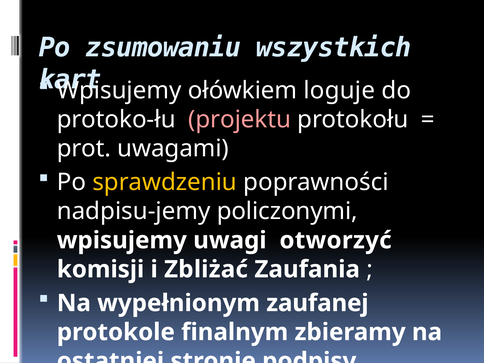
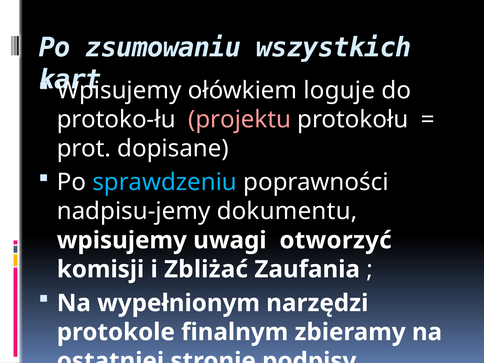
uwagami: uwagami -> dopisane
sprawdzeniu colour: yellow -> light blue
policzonymi: policzonymi -> dokumentu
zaufanej: zaufanej -> narzędzi
